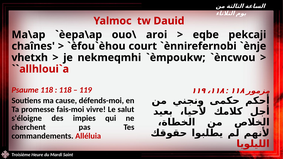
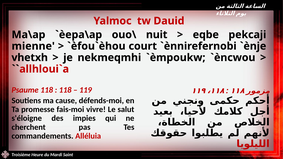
aroi: aroi -> nuit
chaînes: chaînes -> mienne
